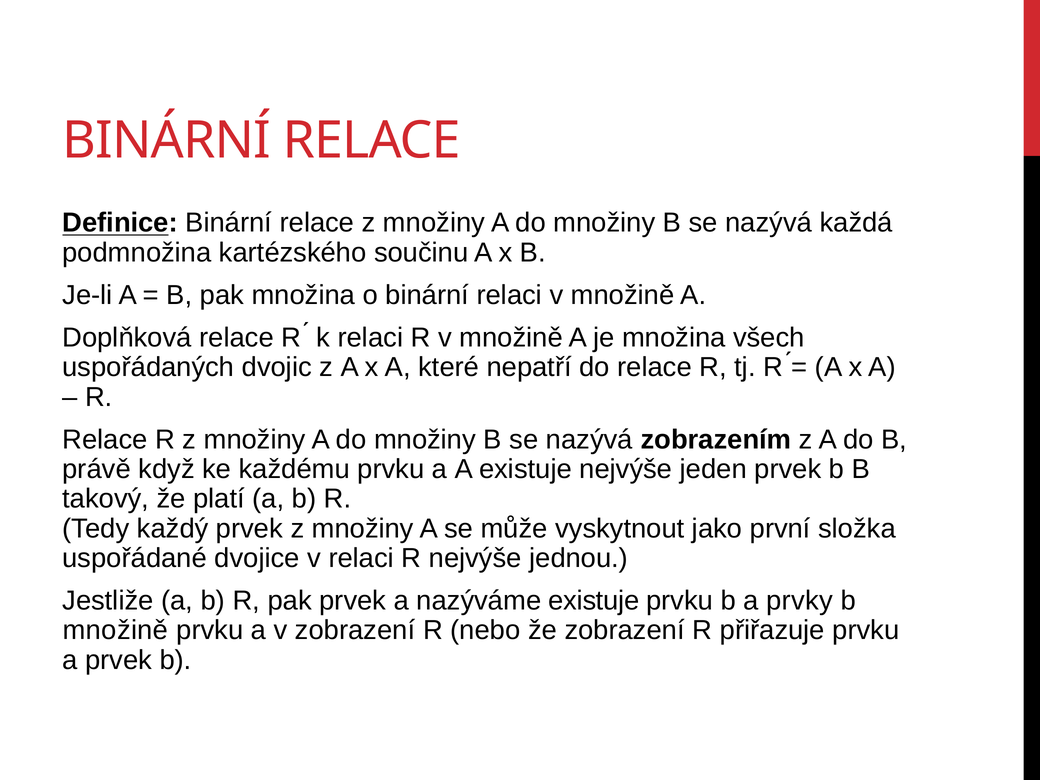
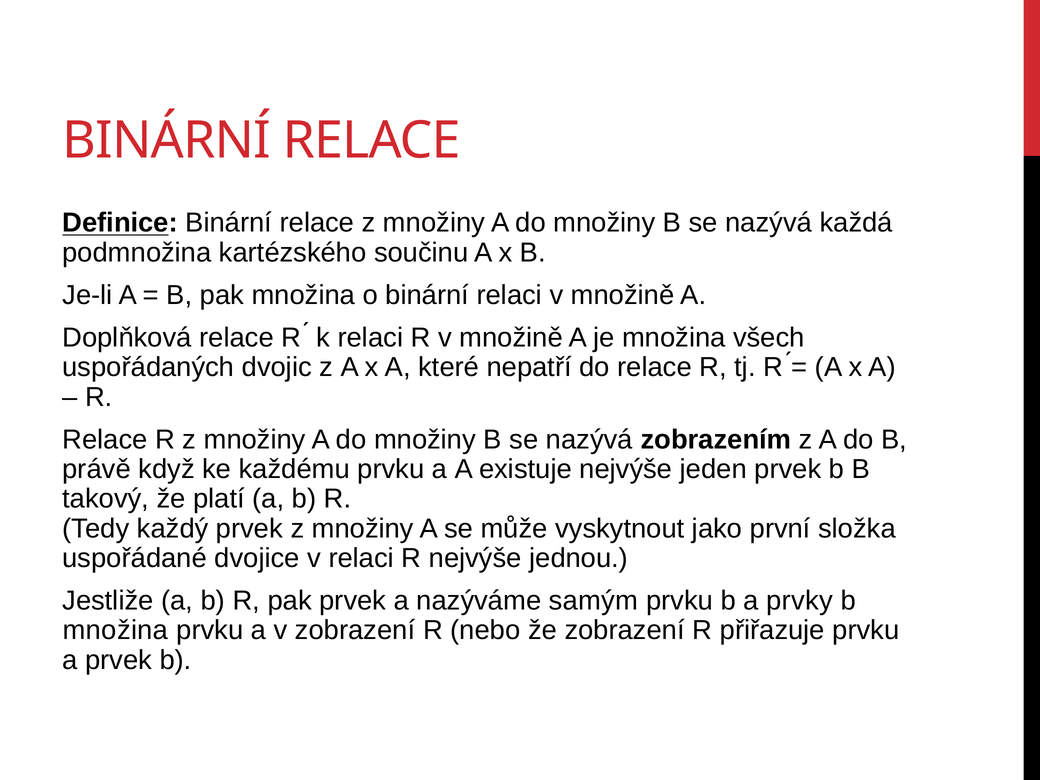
nazýváme existuje: existuje -> samým
množině at (115, 630): množině -> množina
